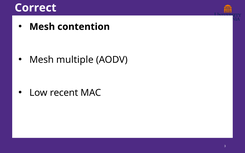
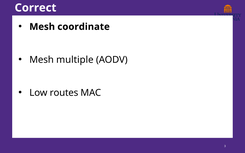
contention: contention -> coordinate
recent: recent -> routes
